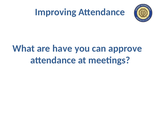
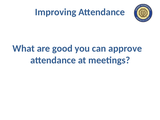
have: have -> good
